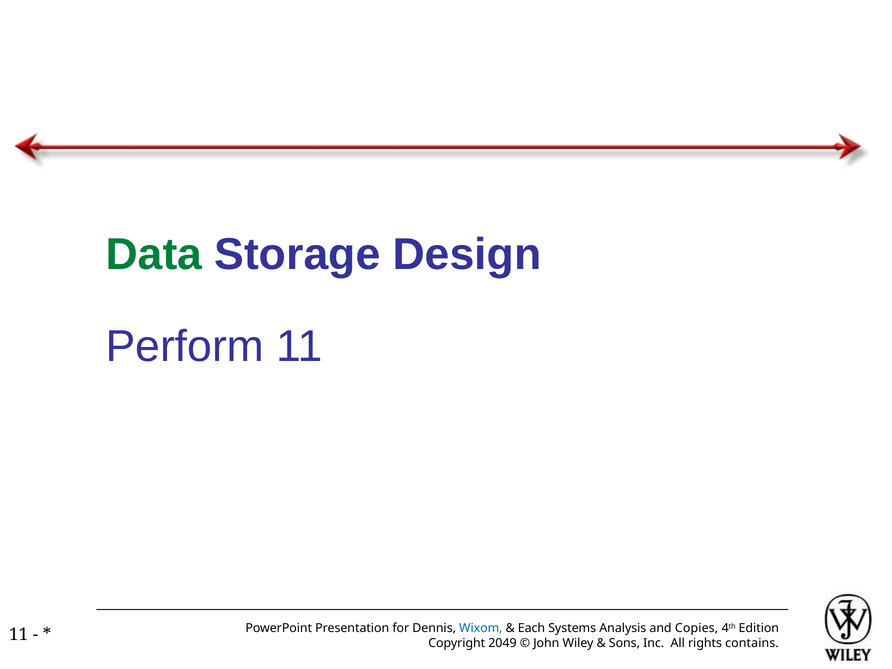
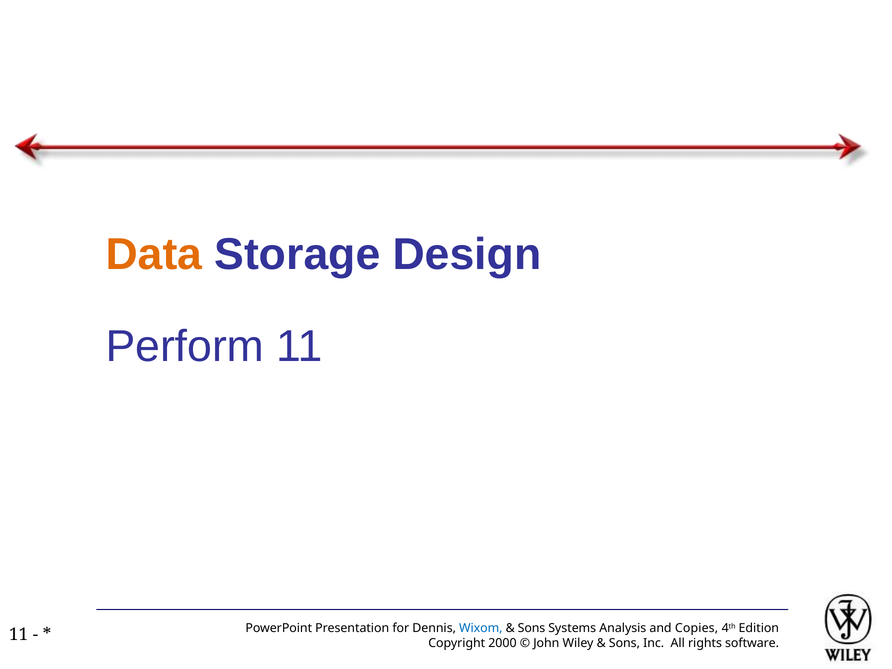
Data colour: green -> orange
Each at (531, 628): Each -> Sons
2049: 2049 -> 2000
contains: contains -> software
